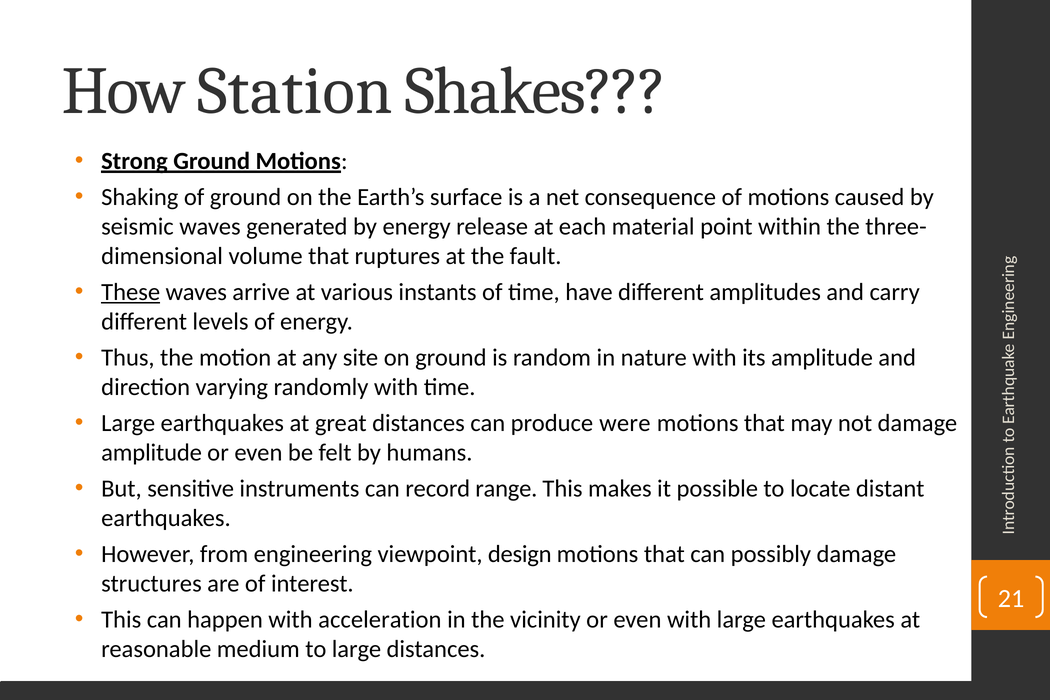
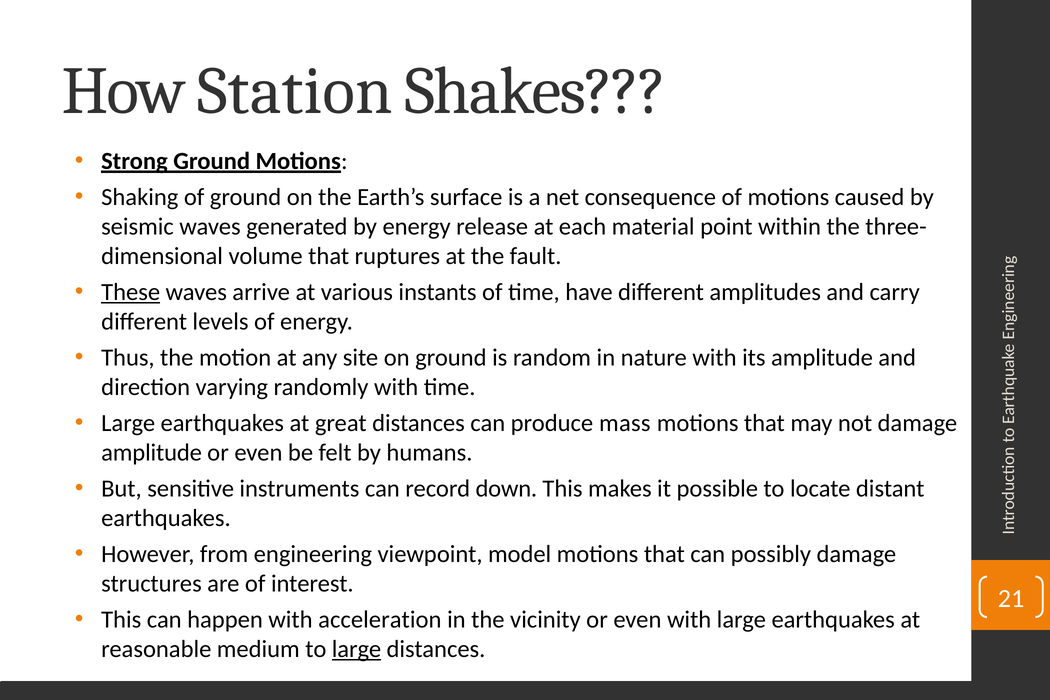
were: were -> mass
range: range -> down
design: design -> model
large at (357, 649) underline: none -> present
